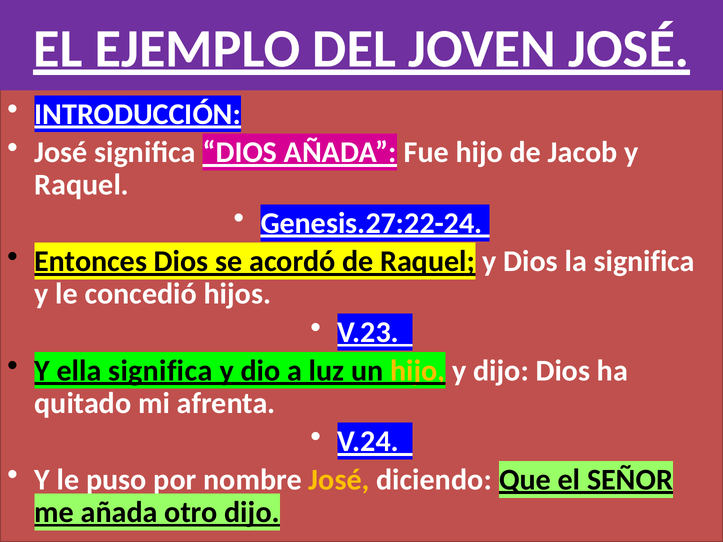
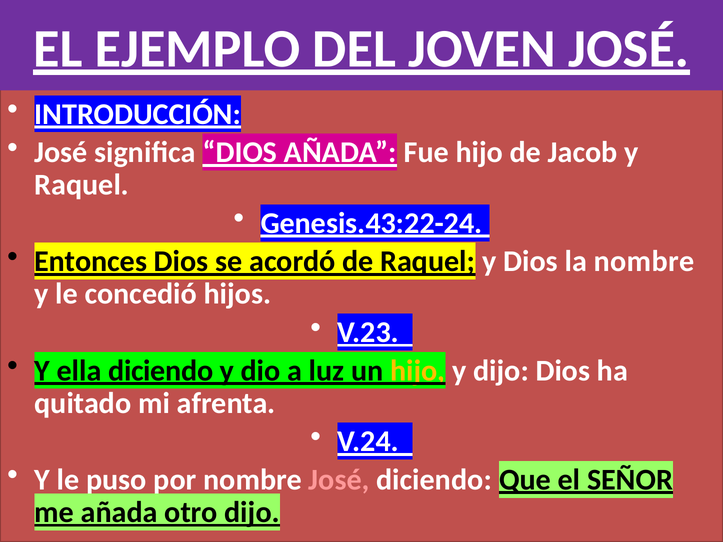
Genesis.27:22-24: Genesis.27:22-24 -> Genesis.43:22-24
la significa: significa -> nombre
ella significa: significa -> diciendo
José at (339, 480) colour: yellow -> pink
